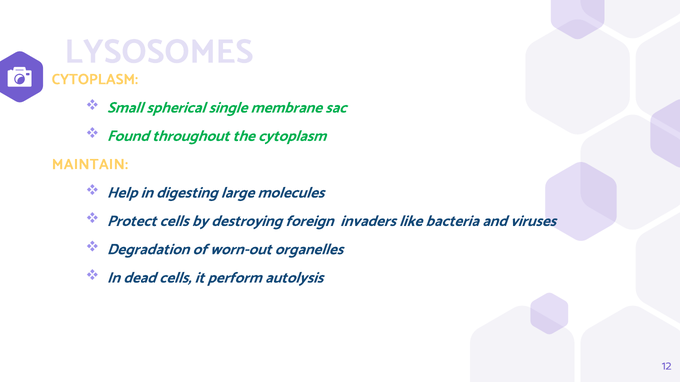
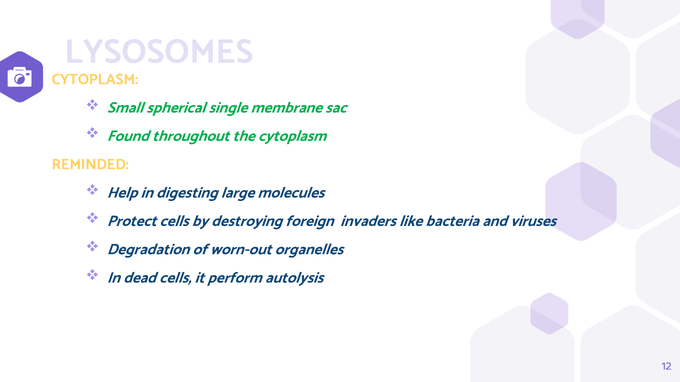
MAINTAIN: MAINTAIN -> REMINDED
